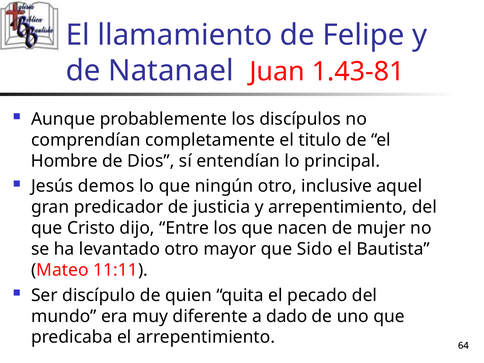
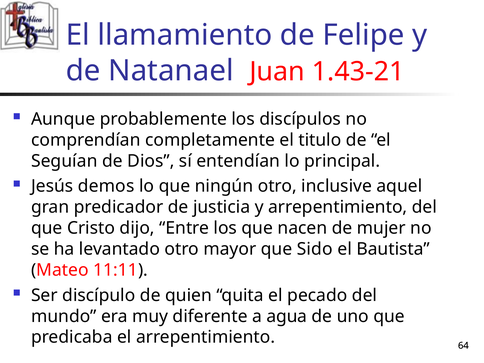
1.43-81: 1.43-81 -> 1.43-21
Hombre: Hombre -> Seguían
dado: dado -> agua
